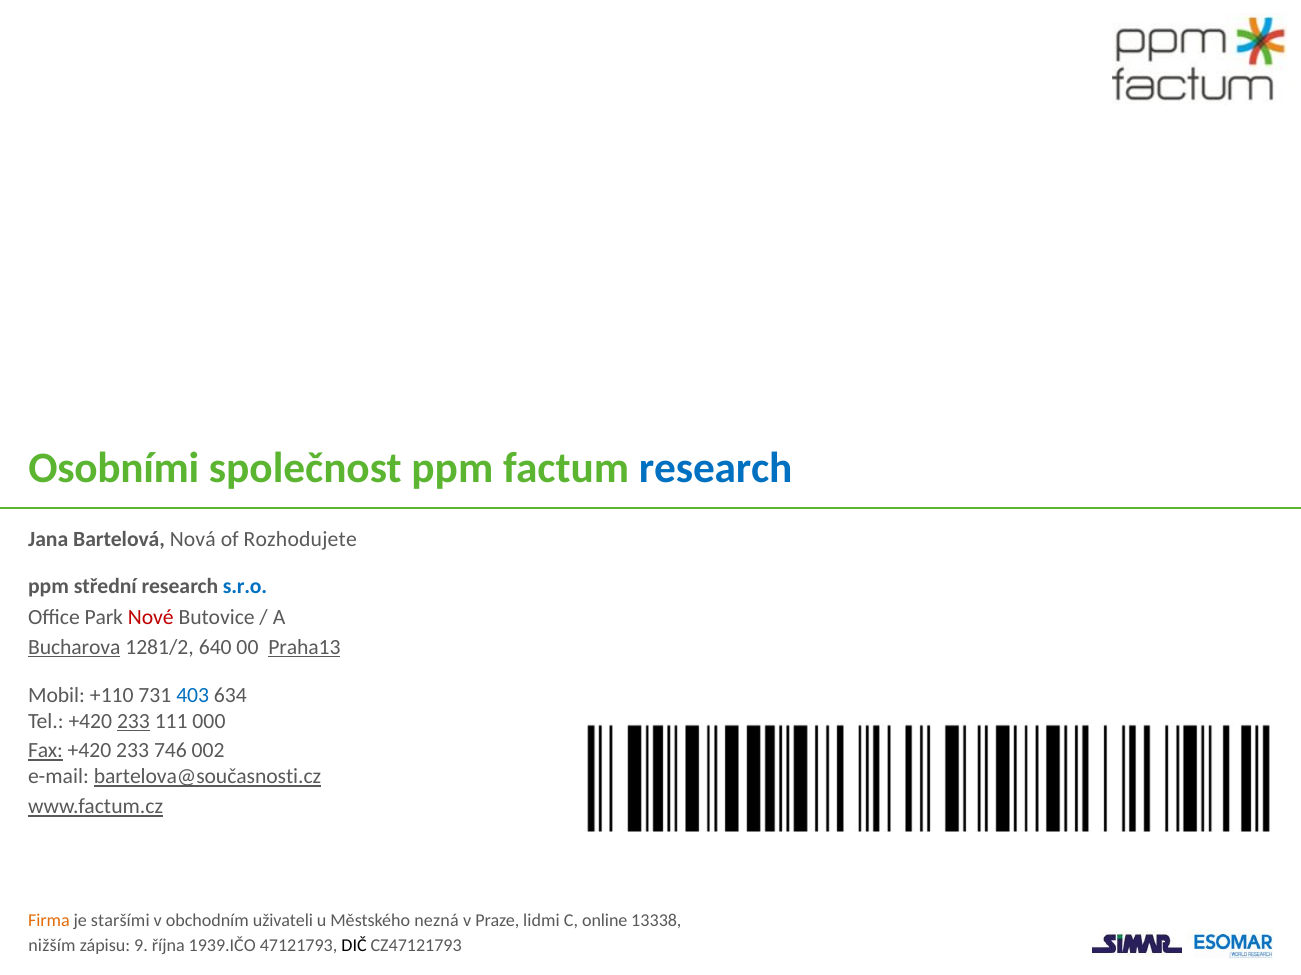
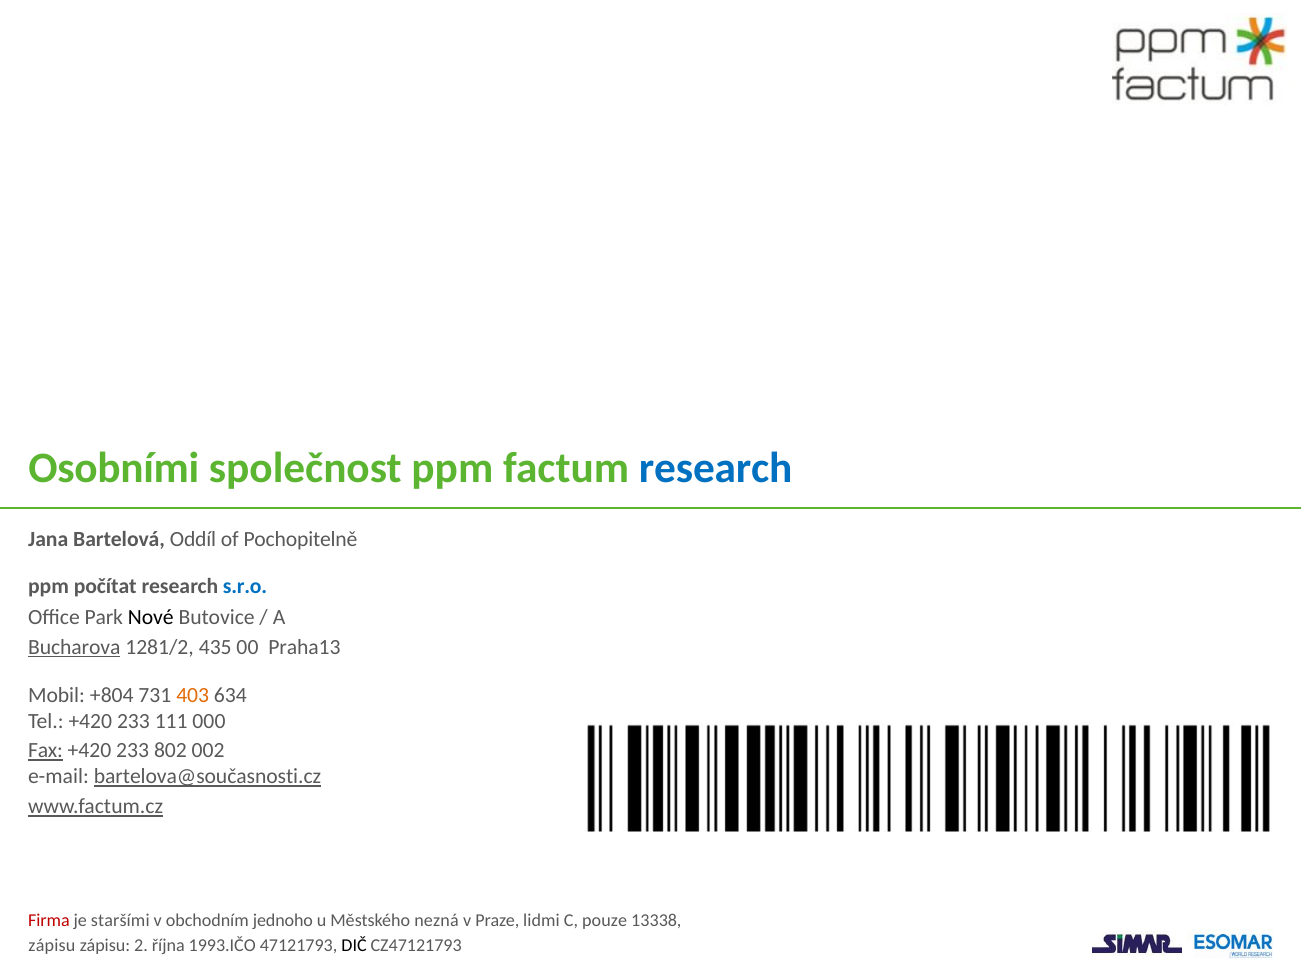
Nová: Nová -> Oddíl
Rozhodujete: Rozhodujete -> Pochopitelně
střední: střední -> počítat
Nové colour: red -> black
640: 640 -> 435
Praha13 underline: present -> none
+110: +110 -> +804
403 colour: blue -> orange
233 at (133, 722) underline: present -> none
746: 746 -> 802
Firma colour: orange -> red
uživateli: uživateli -> jednoho
online: online -> pouze
nižším at (52, 946): nižším -> zápisu
9: 9 -> 2
1939.IČO: 1939.IČO -> 1993.IČO
